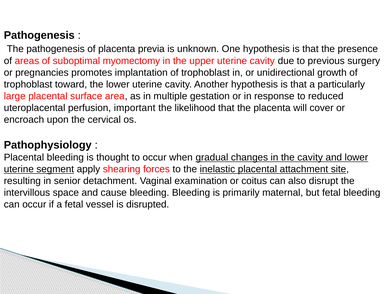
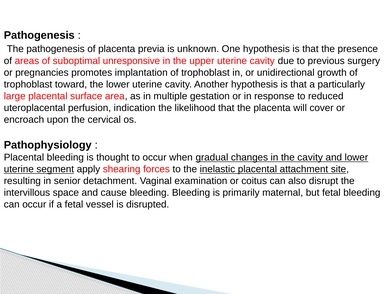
myomectomy: myomectomy -> unresponsive
important: important -> indication
